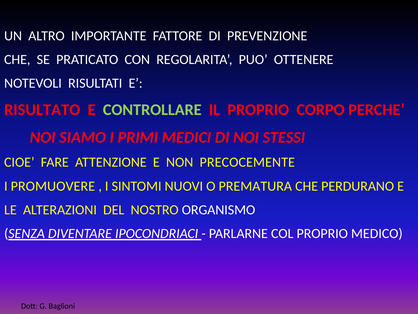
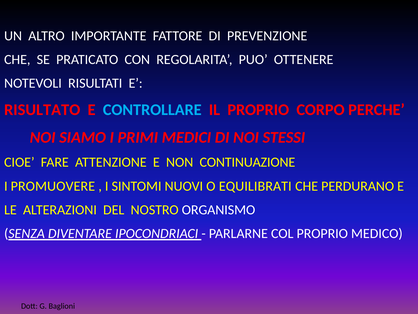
CONTROLLARE colour: light green -> light blue
PRECOCEMENTE: PRECOCEMENTE -> CONTINUAZIONE
PREMATURA: PREMATURA -> EQUILIBRATI
